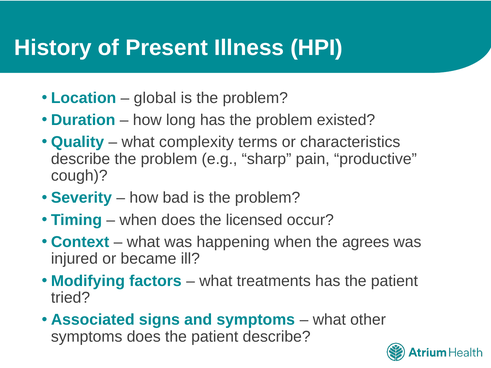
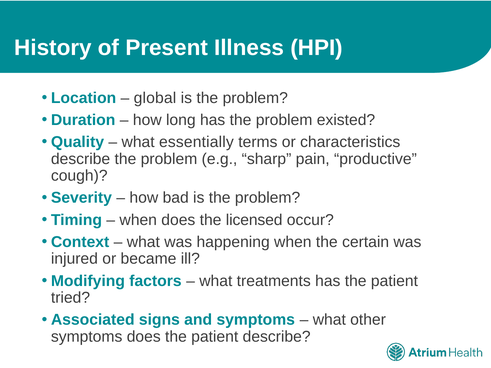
complexity: complexity -> essentially
agrees: agrees -> certain
